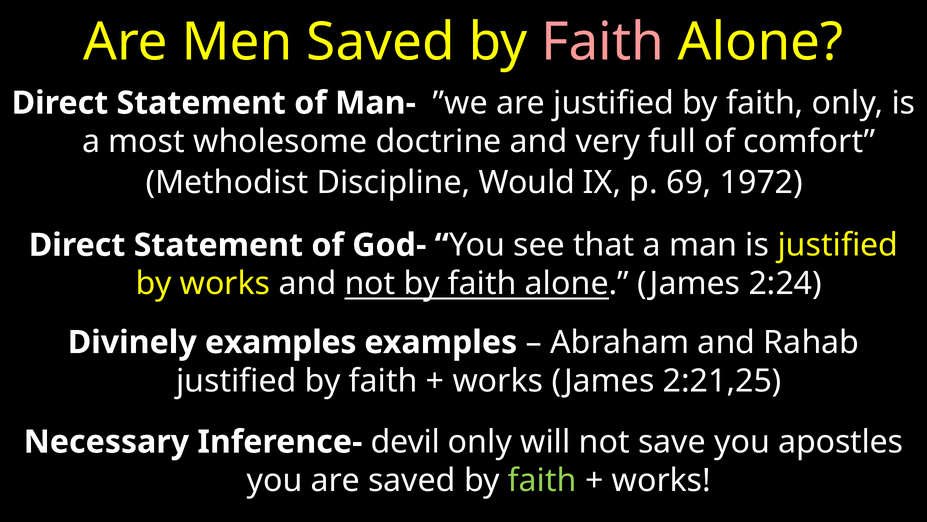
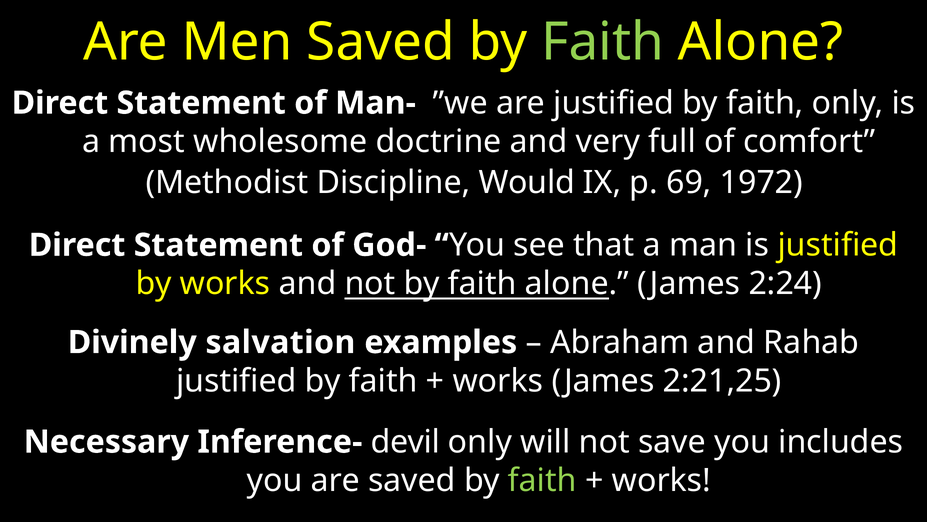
Faith at (603, 42) colour: pink -> light green
Divinely examples: examples -> salvation
apostles: apostles -> includes
